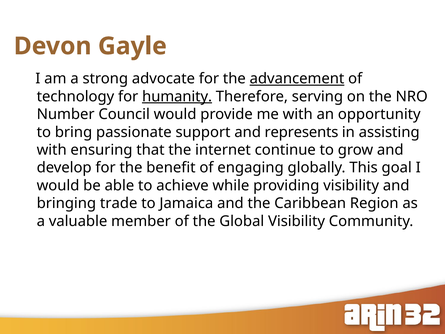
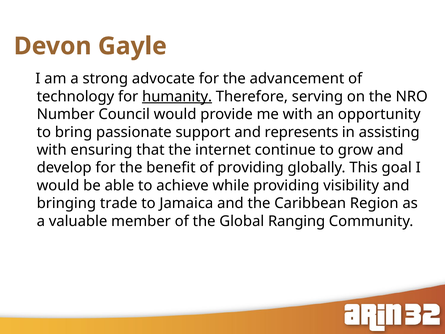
advancement underline: present -> none
of engaging: engaging -> providing
Global Visibility: Visibility -> Ranging
